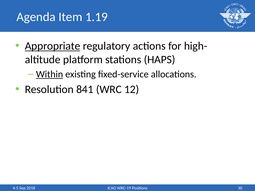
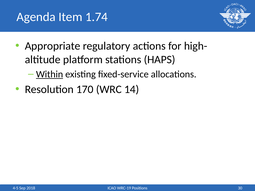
1.19: 1.19 -> 1.74
Appropriate underline: present -> none
841: 841 -> 170
12: 12 -> 14
